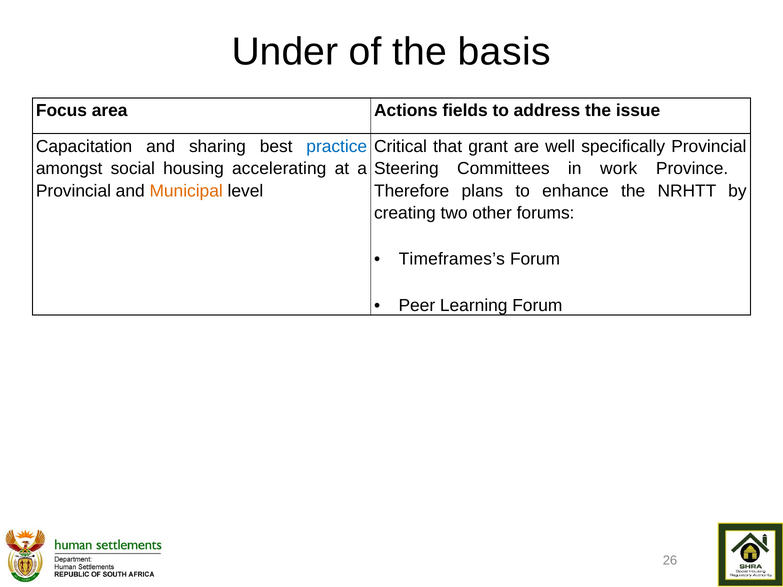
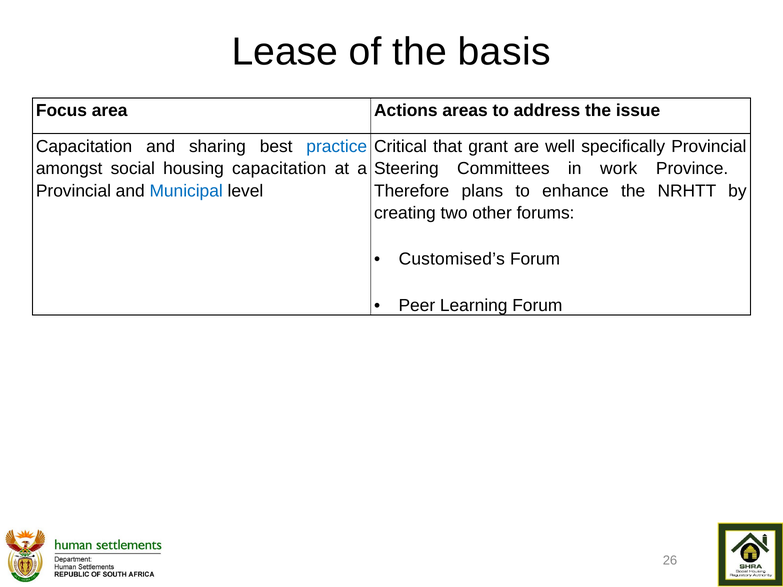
Under: Under -> Lease
fields: fields -> areas
housing accelerating: accelerating -> capacitation
Municipal colour: orange -> blue
Timeframes’s: Timeframes’s -> Customised’s
